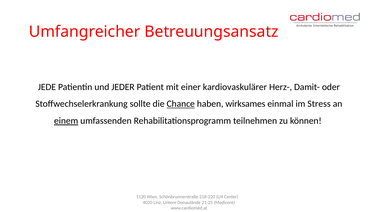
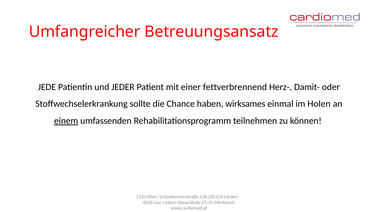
kardiovaskulärer: kardiovaskulärer -> fettverbrennend
Chance underline: present -> none
Stress: Stress -> Holen
